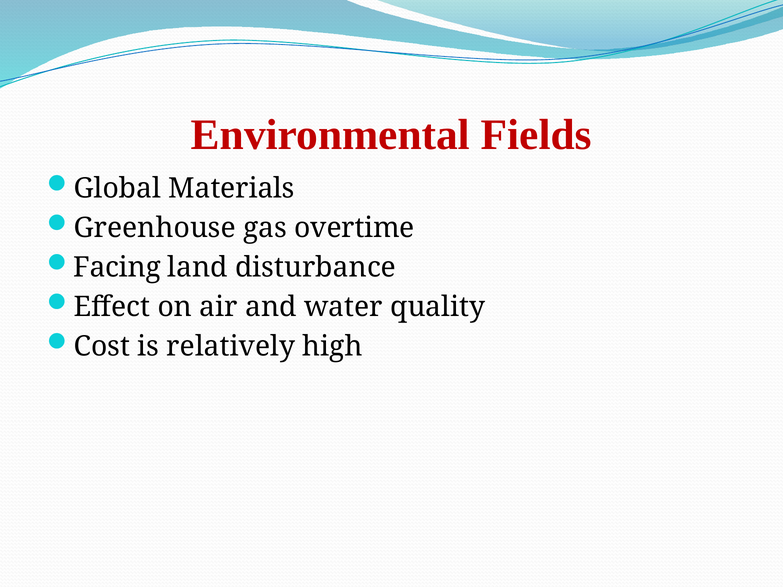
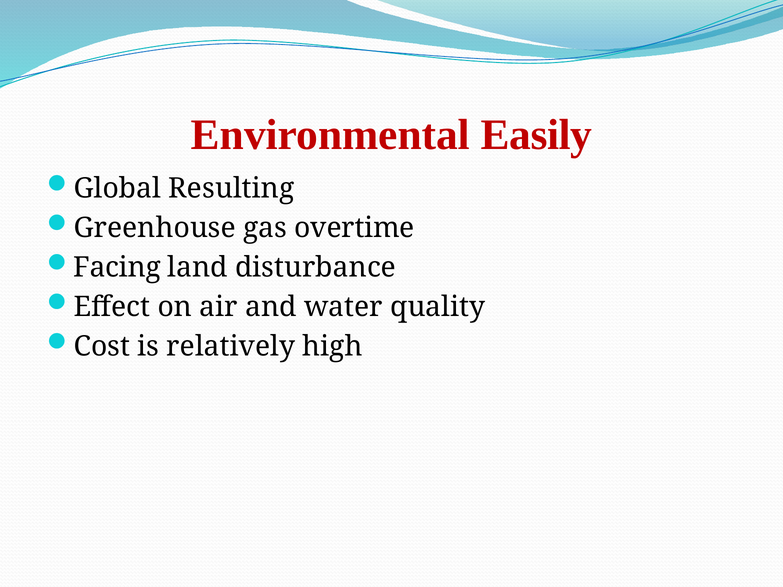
Fields: Fields -> Easily
Materials: Materials -> Resulting
